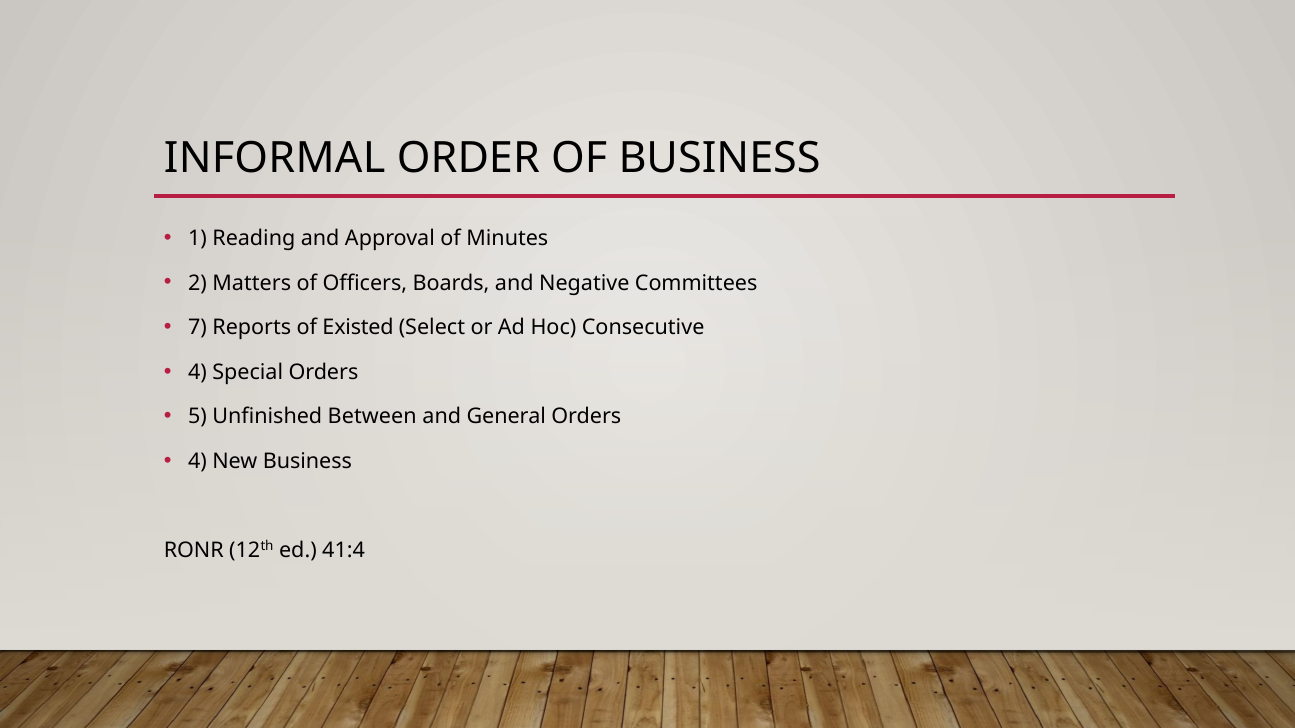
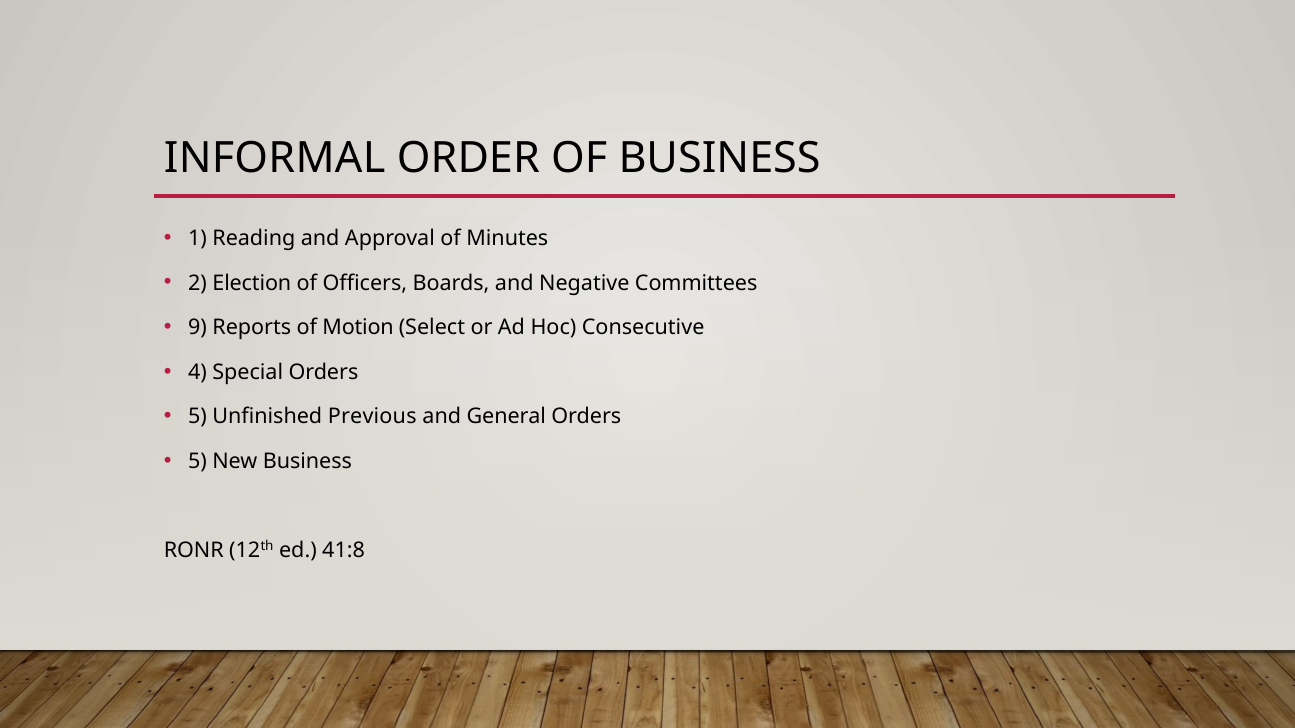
Matters: Matters -> Election
7: 7 -> 9
Existed: Existed -> Motion
Between: Between -> Previous
4 at (198, 461): 4 -> 5
41:4: 41:4 -> 41:8
